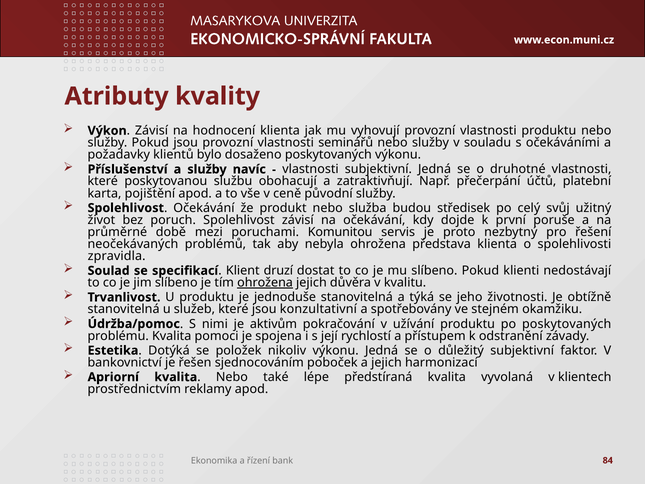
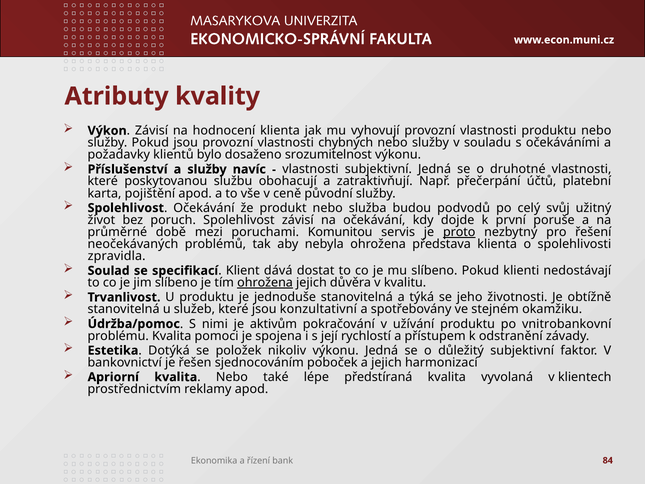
seminářů: seminářů -> chybných
dosaženo poskytovaných: poskytovaných -> srozumitelnost
středisek: středisek -> podvodů
proto underline: none -> present
druzí: druzí -> dává
po poskytovaných: poskytovaných -> vnitrobankovní
